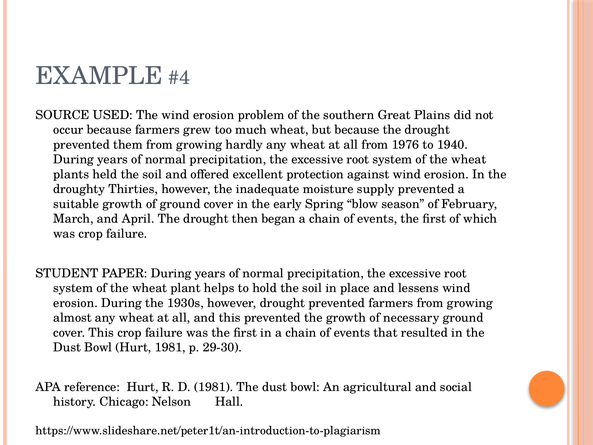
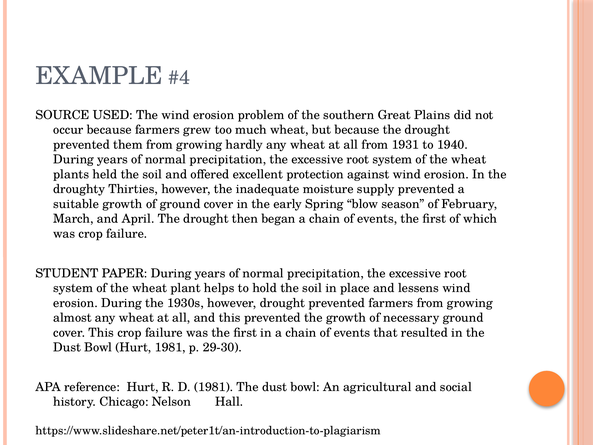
1976: 1976 -> 1931
